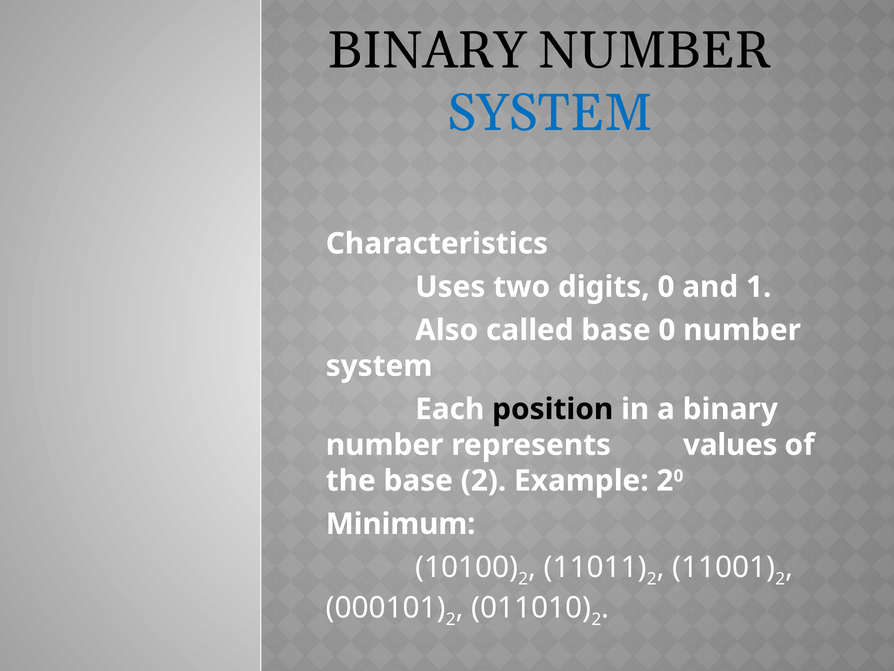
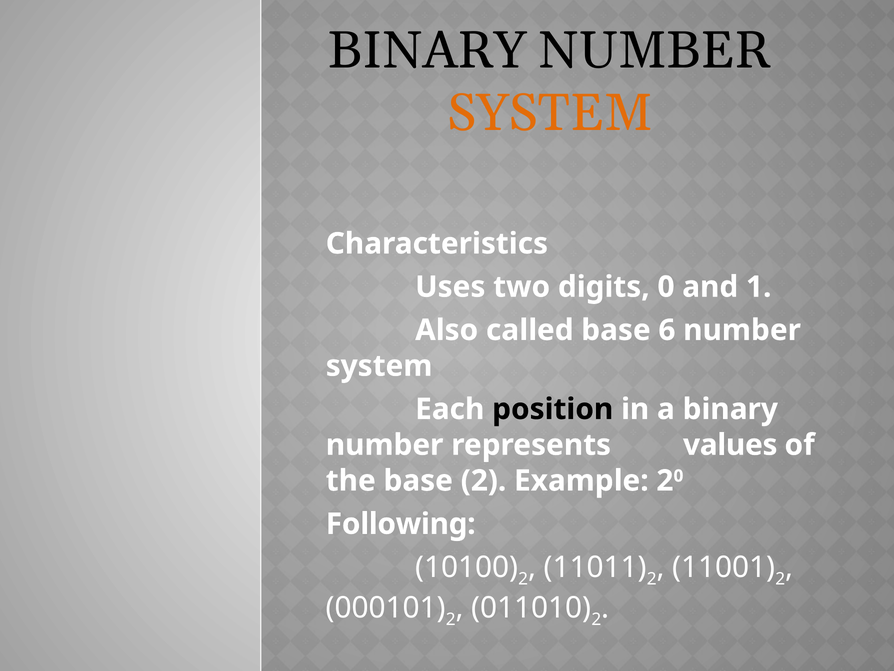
SYSTEM at (550, 113) colour: blue -> orange
base 0: 0 -> 6
Minimum: Minimum -> Following
